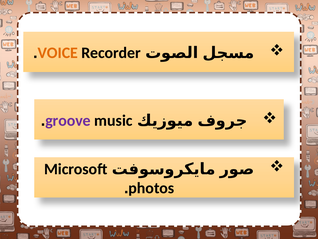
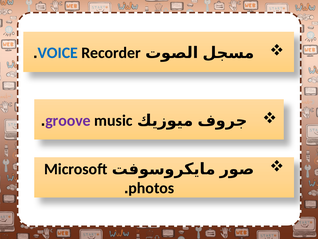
VOICE colour: orange -> blue
